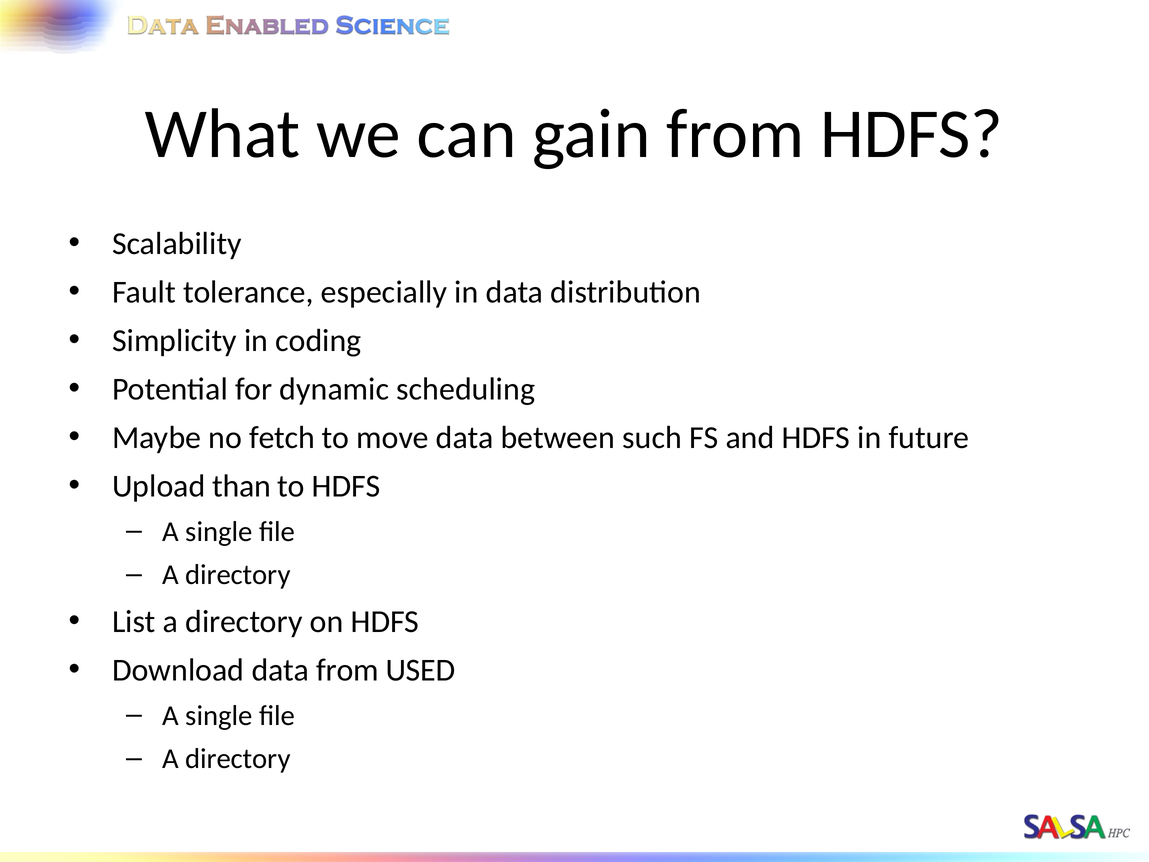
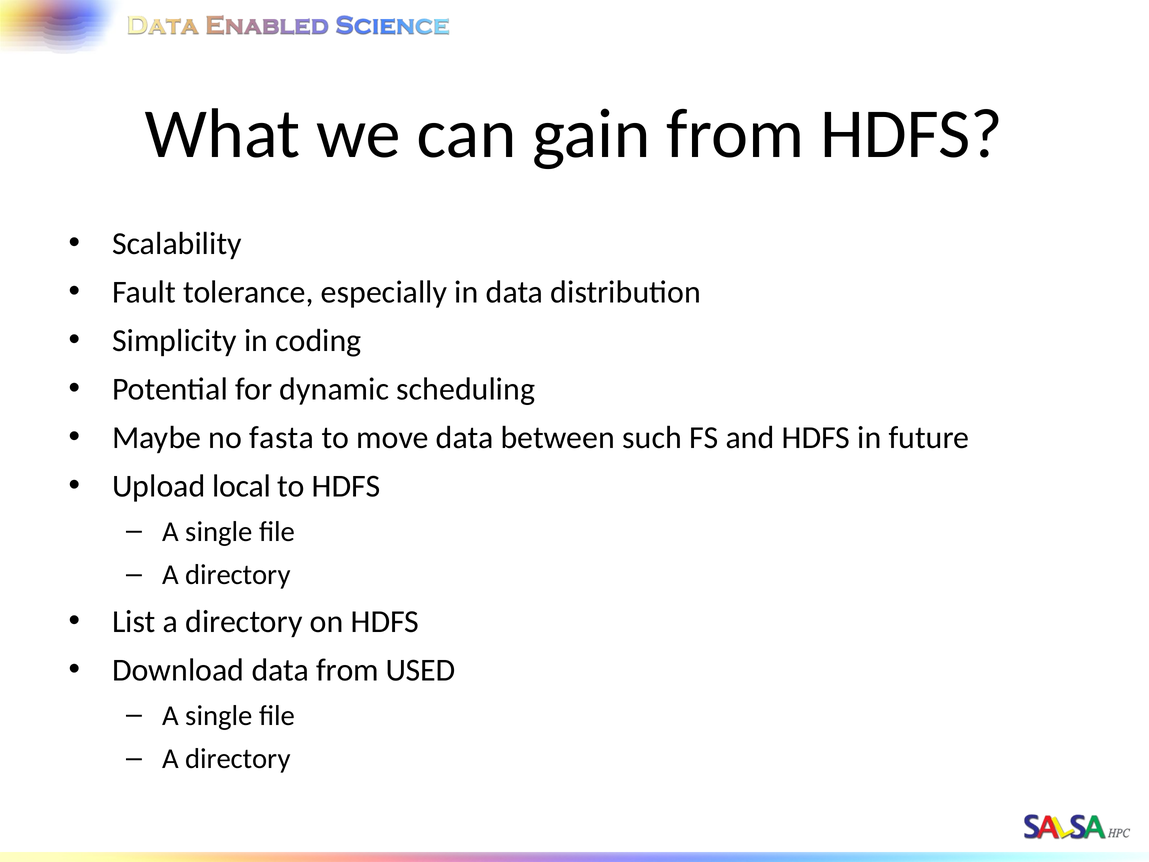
fetch: fetch -> fasta
than: than -> local
